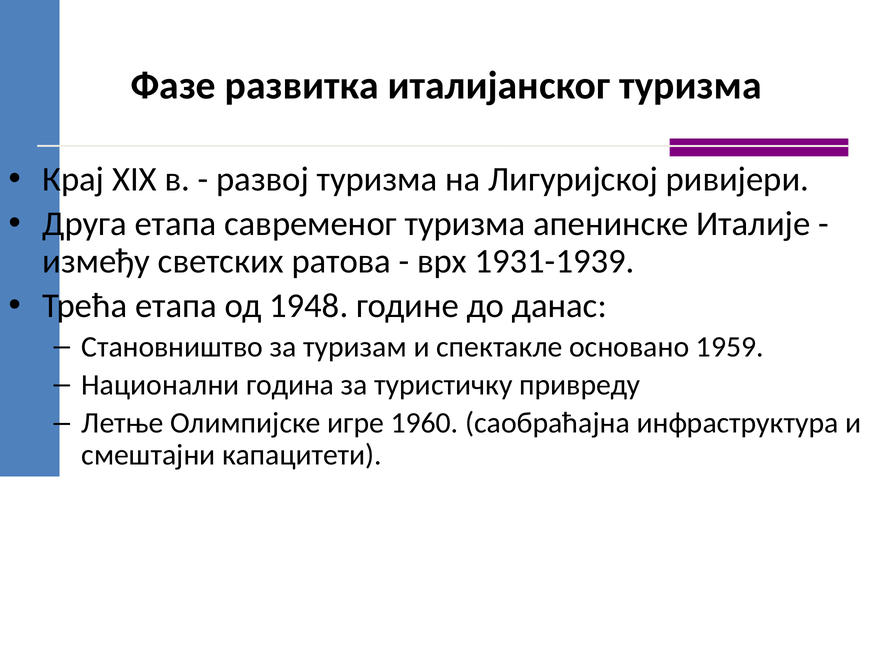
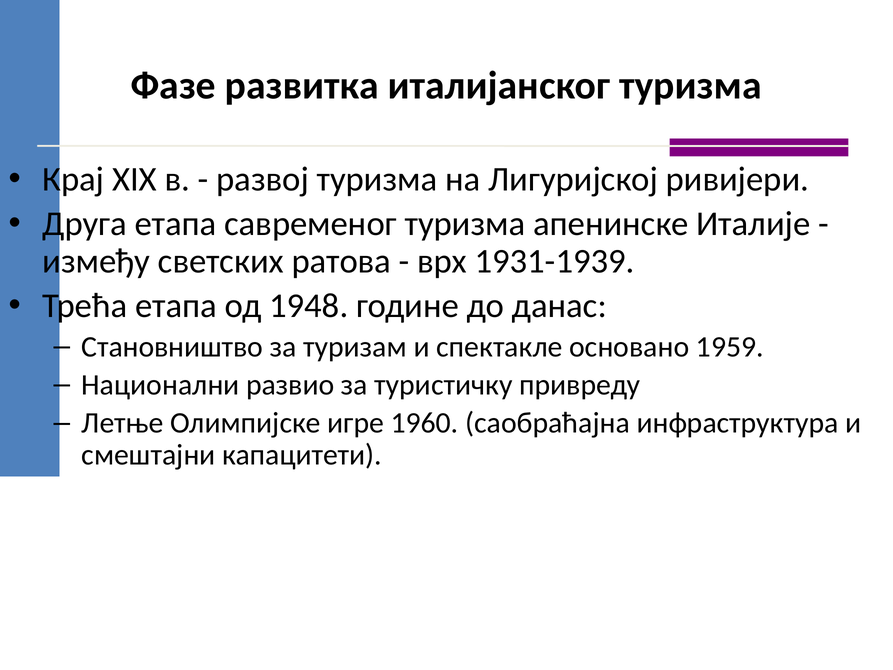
година: година -> развио
